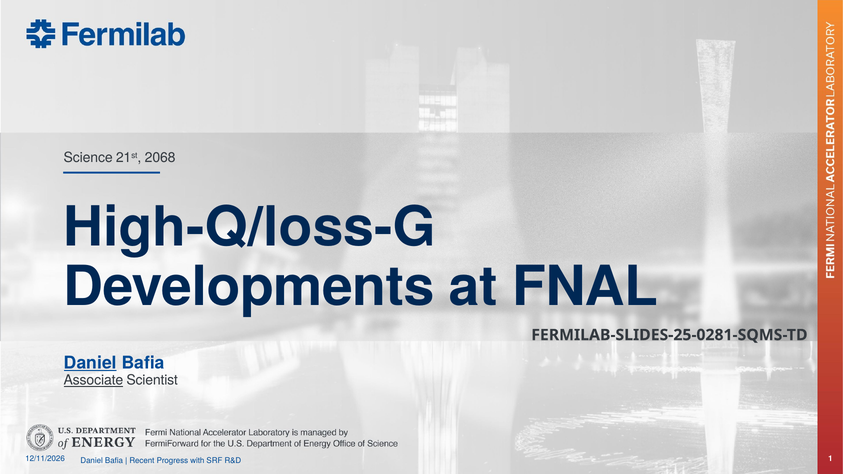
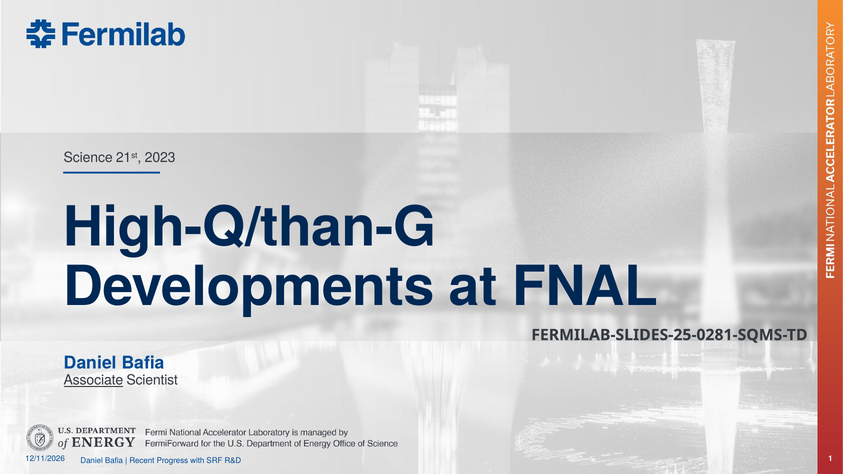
2068: 2068 -> 2023
High-Q/loss-G: High-Q/loss-G -> High-Q/than-G
Daniel at (90, 363) underline: present -> none
